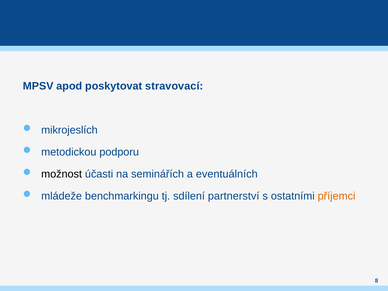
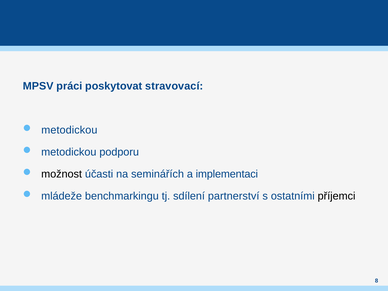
apod: apod -> práci
mikrojeslích at (69, 130): mikrojeslích -> metodickou
eventuálních: eventuálních -> implementaci
příjemci colour: orange -> black
